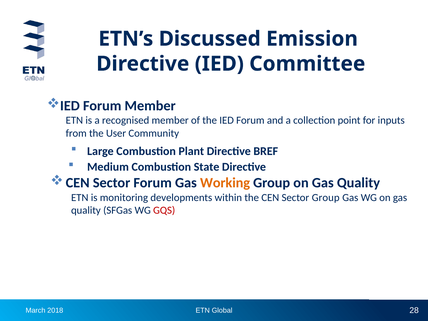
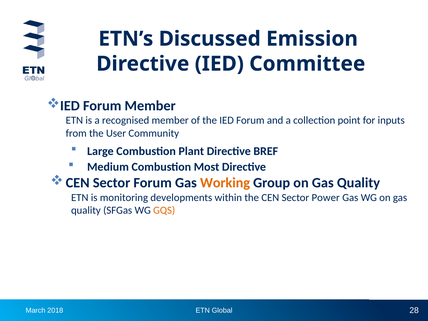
State: State -> Most
Sector Group: Group -> Power
GQS colour: red -> orange
